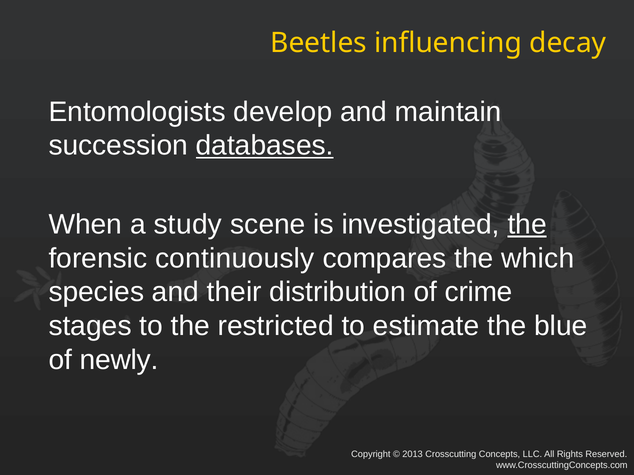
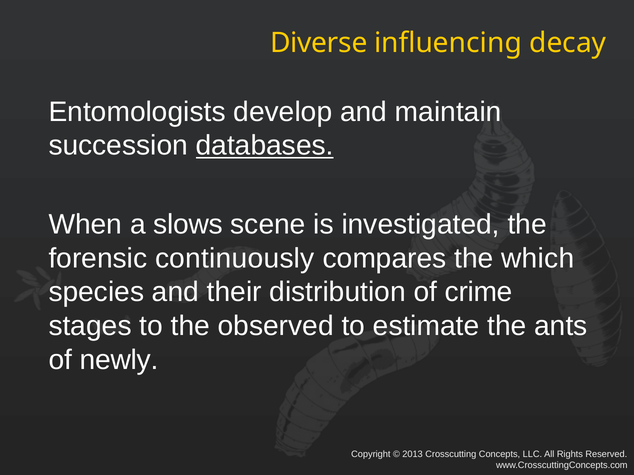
Beetles: Beetles -> Diverse
study: study -> slows
the at (527, 225) underline: present -> none
restricted: restricted -> observed
blue: blue -> ants
